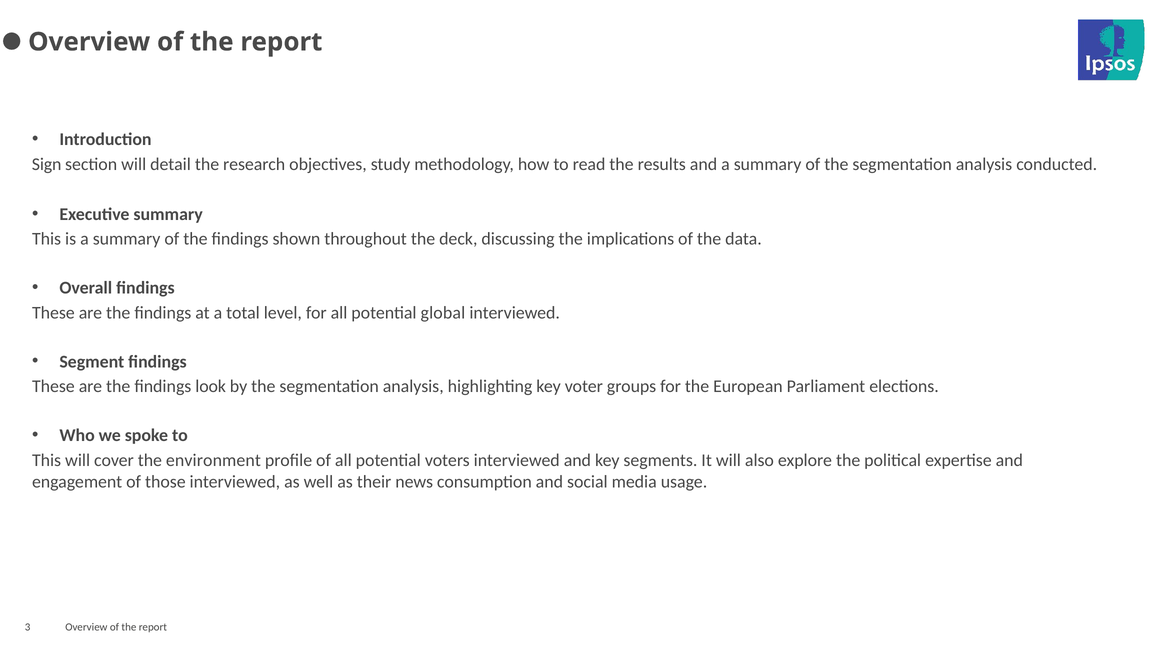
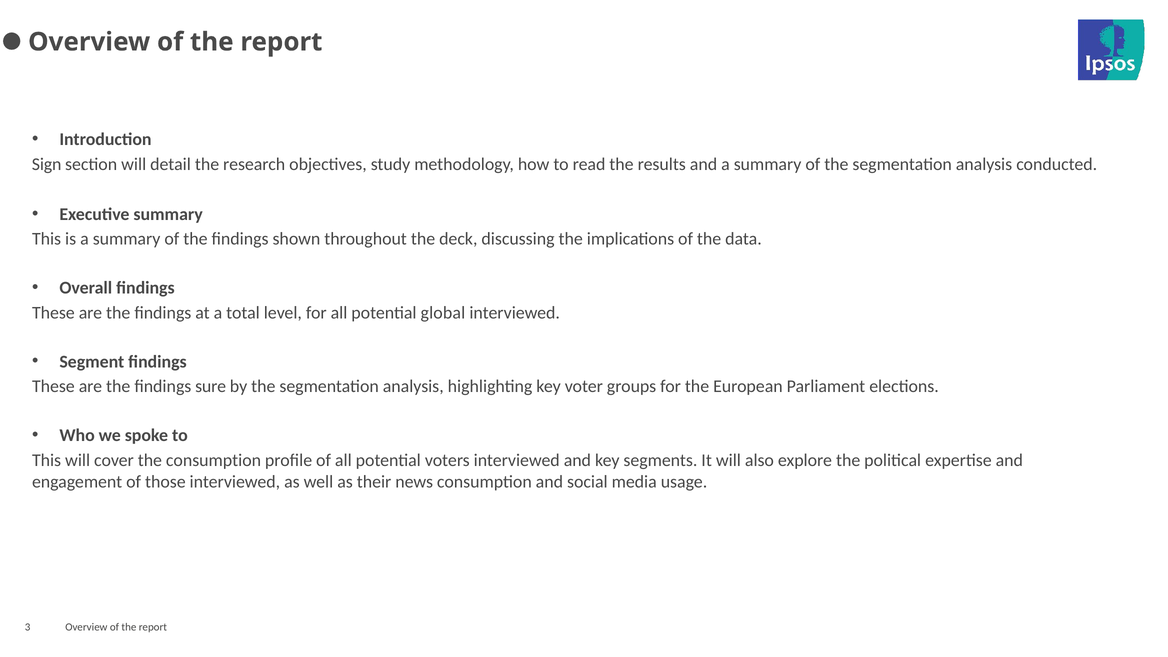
look: look -> sure
the environment: environment -> consumption
